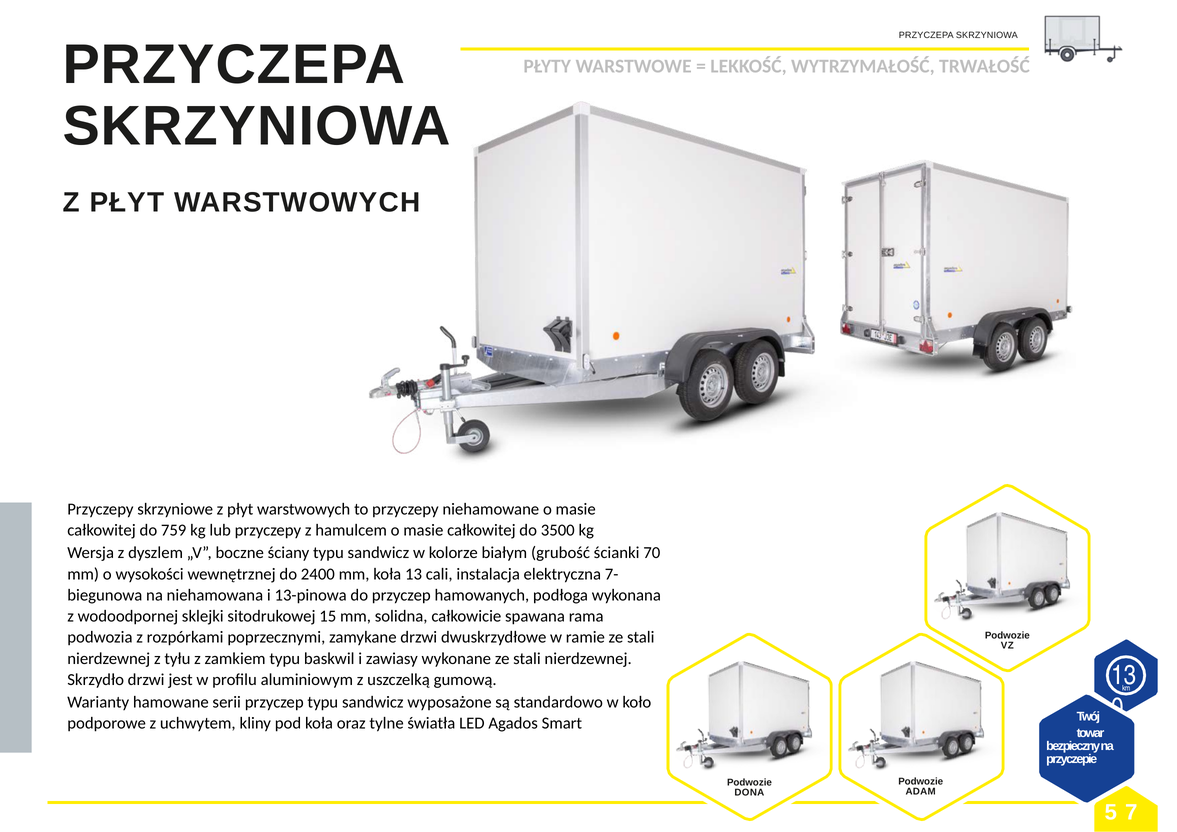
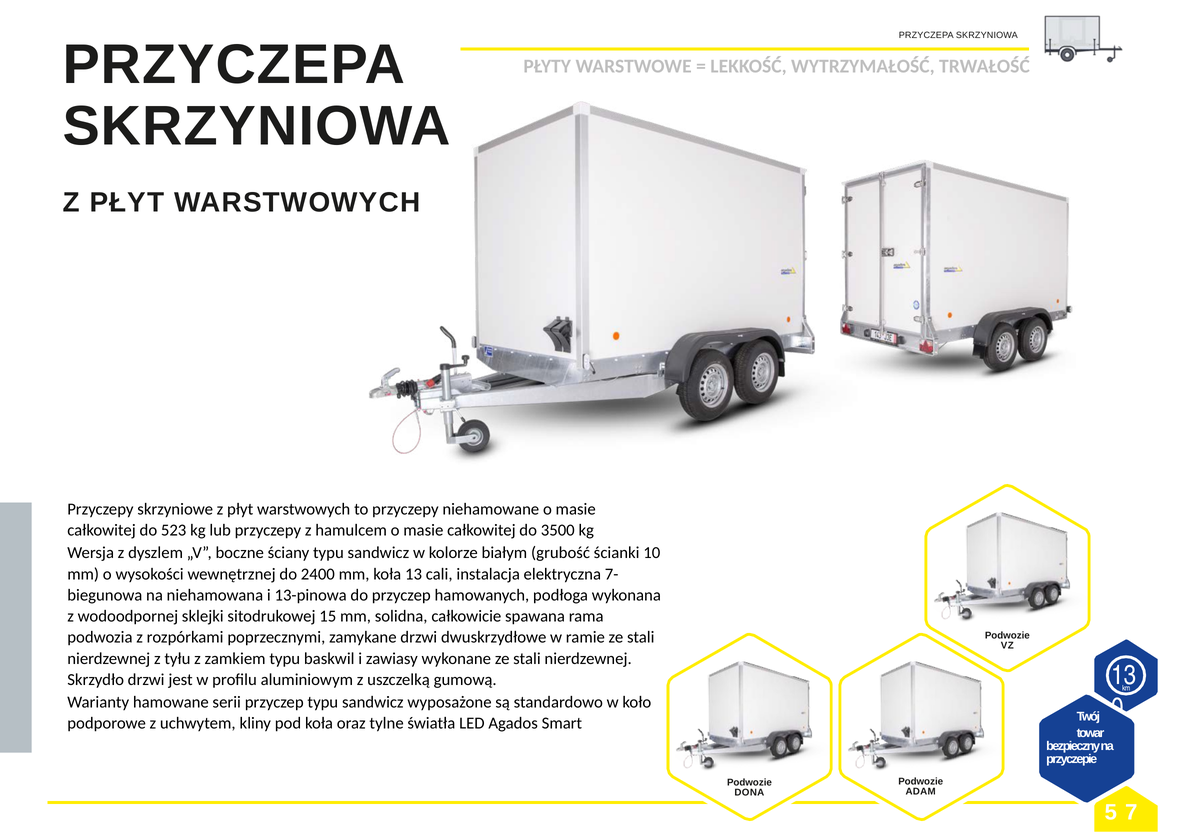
759: 759 -> 523
70: 70 -> 10
